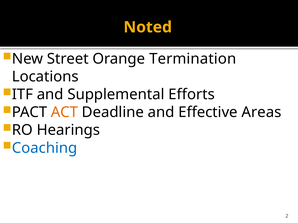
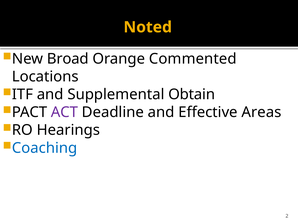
Street: Street -> Broad
Termination: Termination -> Commented
Efforts: Efforts -> Obtain
ACT colour: orange -> purple
